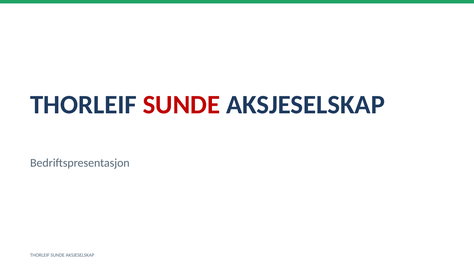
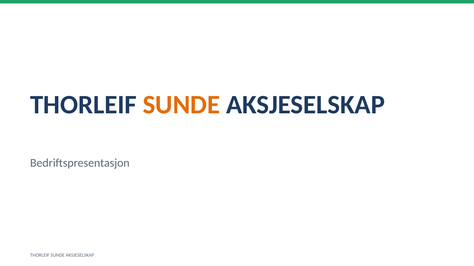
SUNDE at (181, 105) colour: red -> orange
